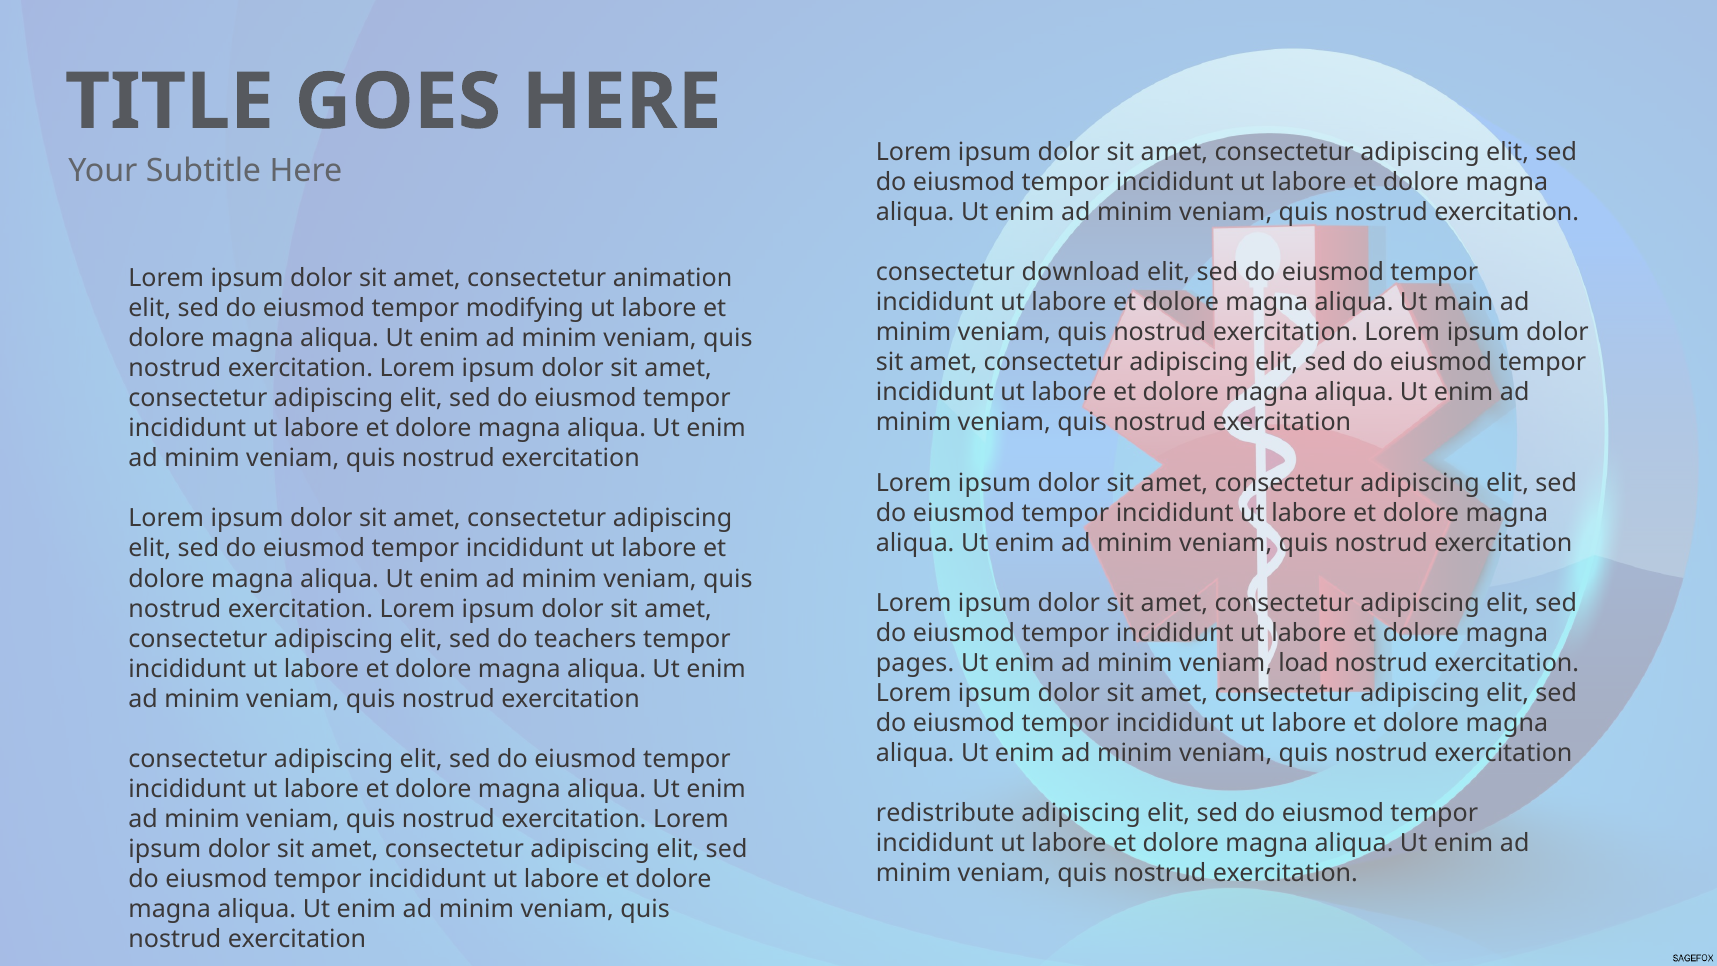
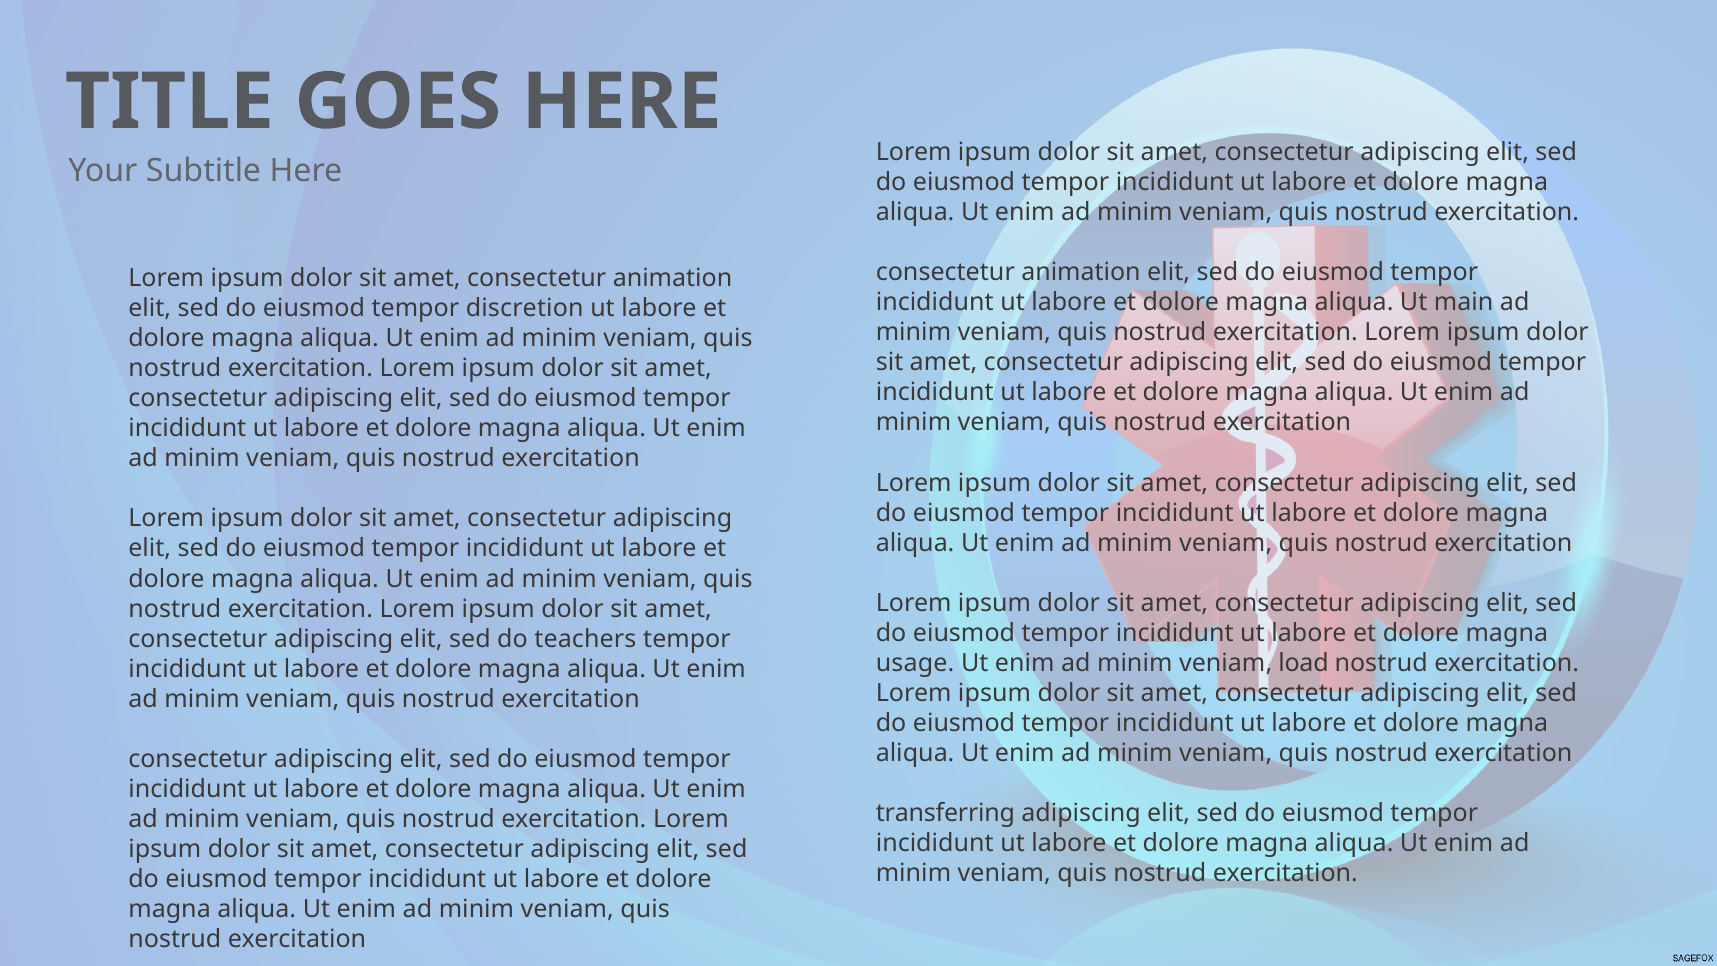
download at (1081, 272): download -> animation
modifying: modifying -> discretion
pages: pages -> usage
redistribute: redistribute -> transferring
